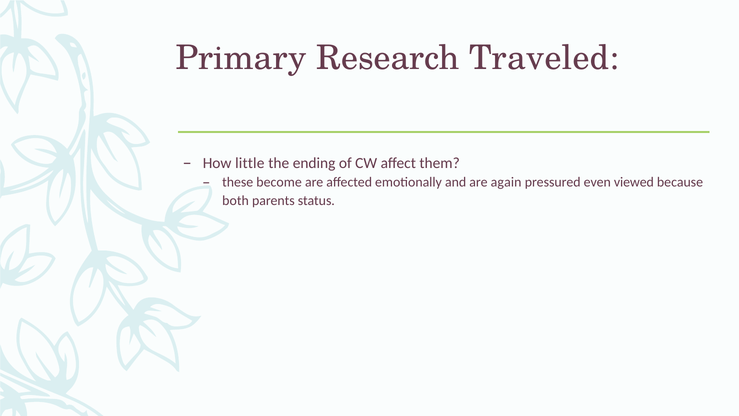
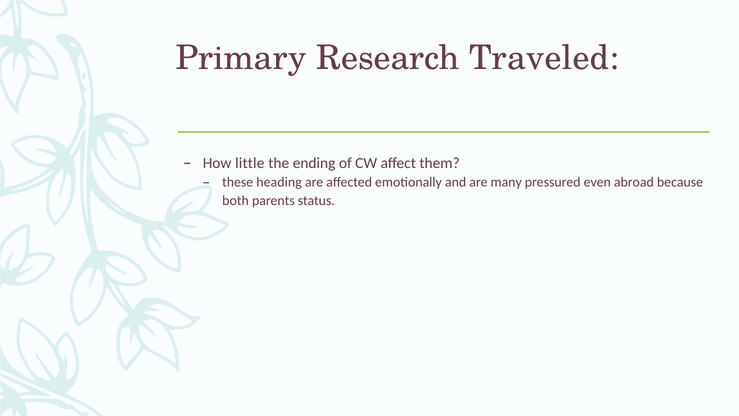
become: become -> heading
again: again -> many
viewed: viewed -> abroad
